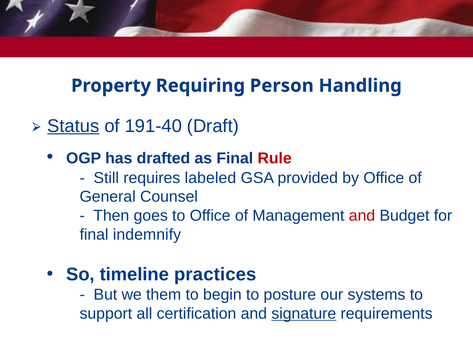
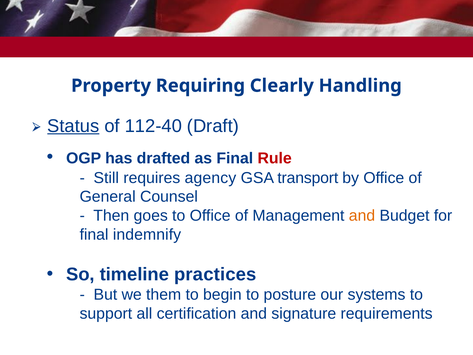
Person: Person -> Clearly
191-40: 191-40 -> 112-40
labeled: labeled -> agency
provided: provided -> transport
and at (362, 216) colour: red -> orange
signature underline: present -> none
